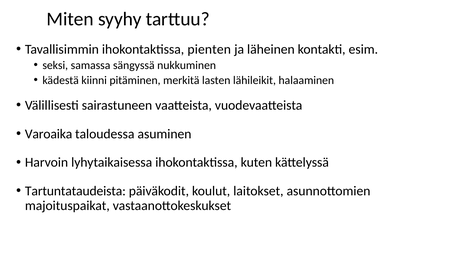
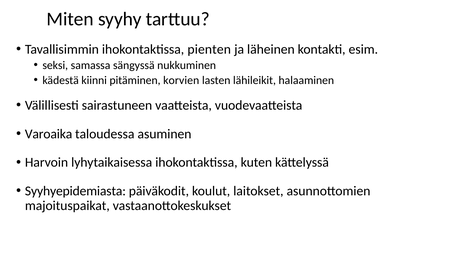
merkitä: merkitä -> korvien
Tartuntataudeista: Tartuntataudeista -> Syyhyepidemiasta
